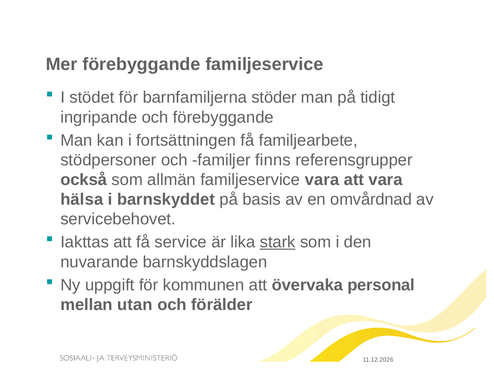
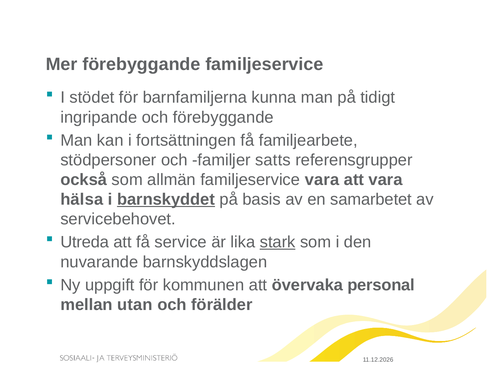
stöder: stöder -> kunna
finns: finns -> satts
barnskyddet underline: none -> present
omvårdnad: omvårdnad -> samarbetet
Iakttas: Iakttas -> Utreda
